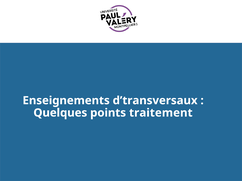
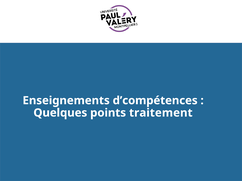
d’transversaux: d’transversaux -> d’compétences
